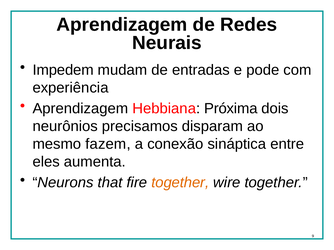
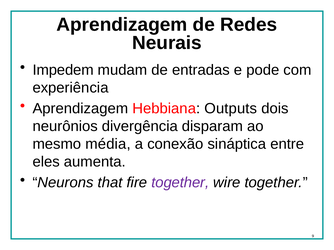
Próxima: Próxima -> Outputs
precisamos: precisamos -> divergência
fazem: fazem -> média
together at (180, 183) colour: orange -> purple
